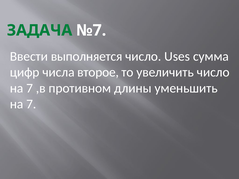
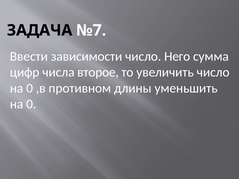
ЗАДАЧА colour: green -> black
выполняется: выполняется -> зависимости
Uses: Uses -> Него
7 at (30, 88): 7 -> 0
7 at (31, 104): 7 -> 0
